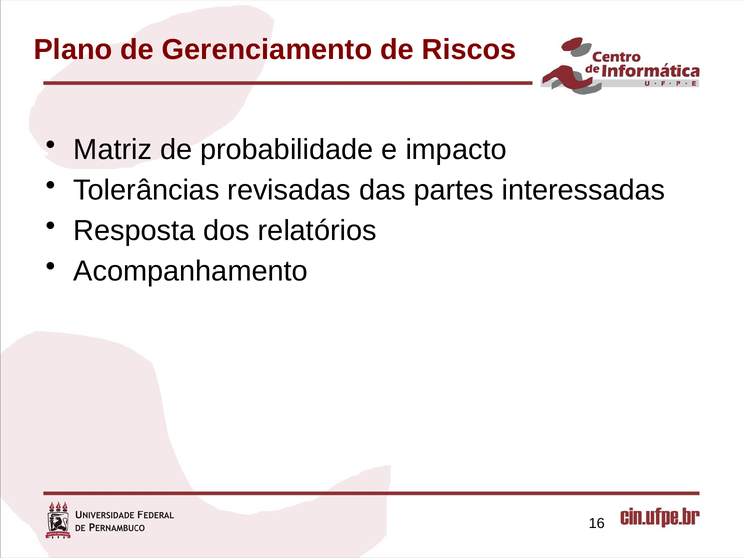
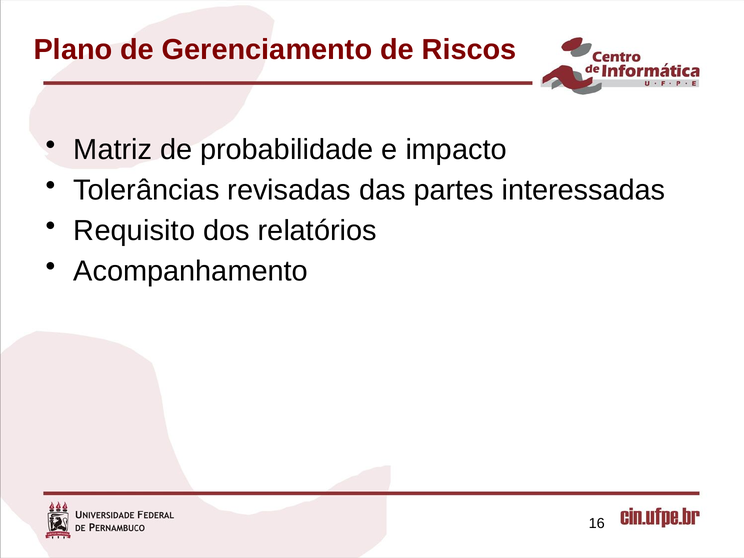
Resposta: Resposta -> Requisito
